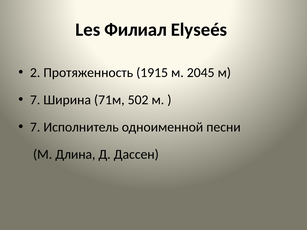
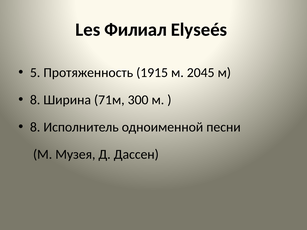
2: 2 -> 5
7 at (35, 100): 7 -> 8
502: 502 -> 300
7 at (35, 127): 7 -> 8
Длина: Длина -> Музея
